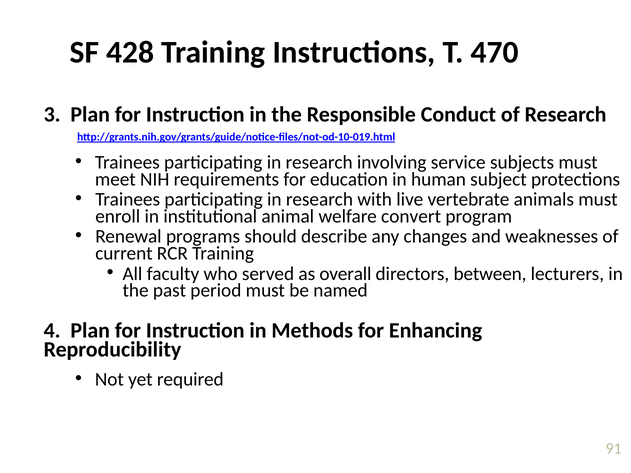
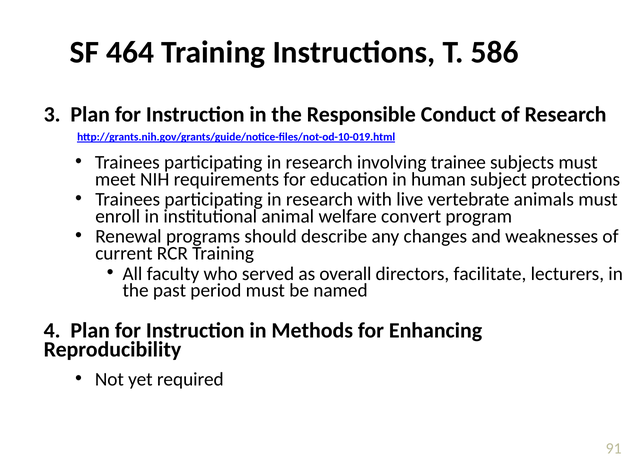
428: 428 -> 464
470: 470 -> 586
service: service -> trainee
between: between -> facilitate
